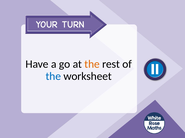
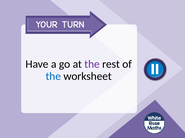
the at (92, 64) colour: orange -> purple
